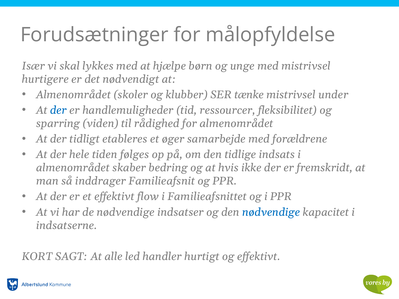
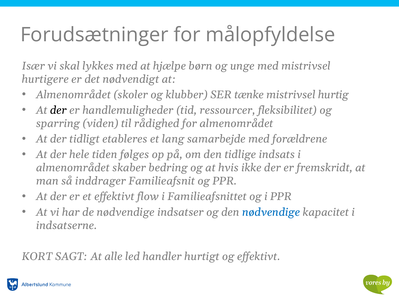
under: under -> hurtig
der at (58, 110) colour: blue -> black
øger: øger -> lang
